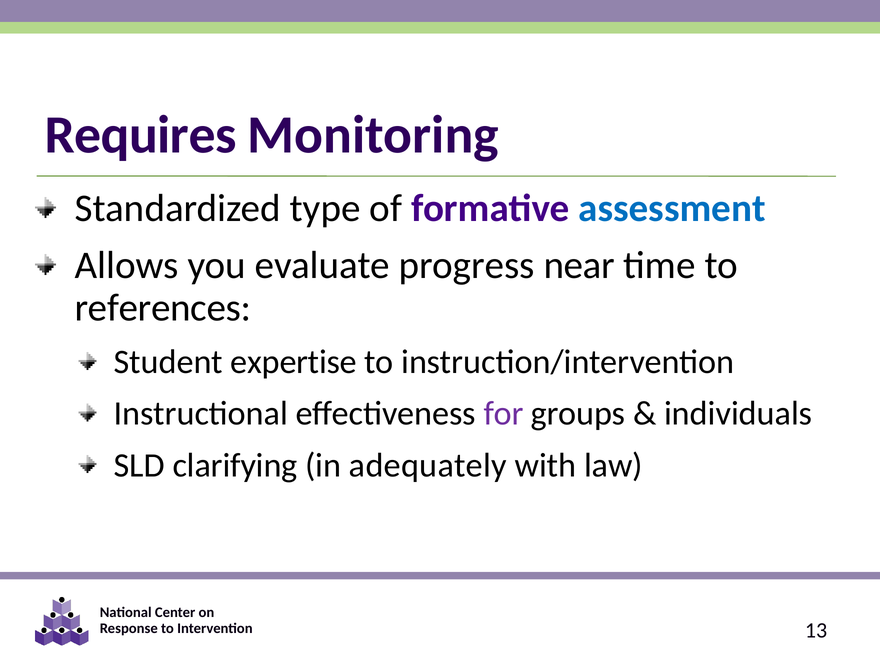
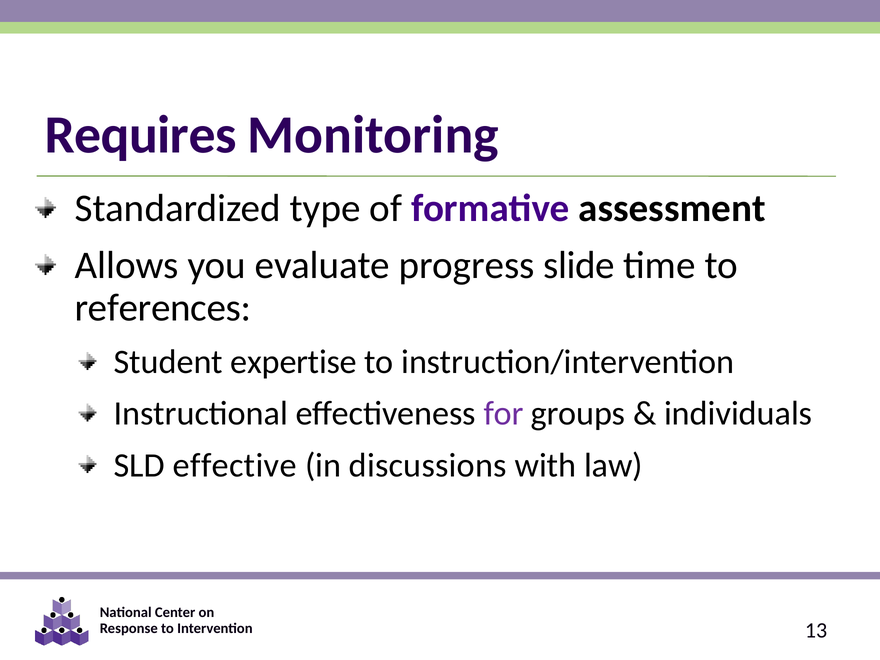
assessment colour: blue -> black
near: near -> slide
clarifying: clarifying -> effective
adequately: adequately -> discussions
